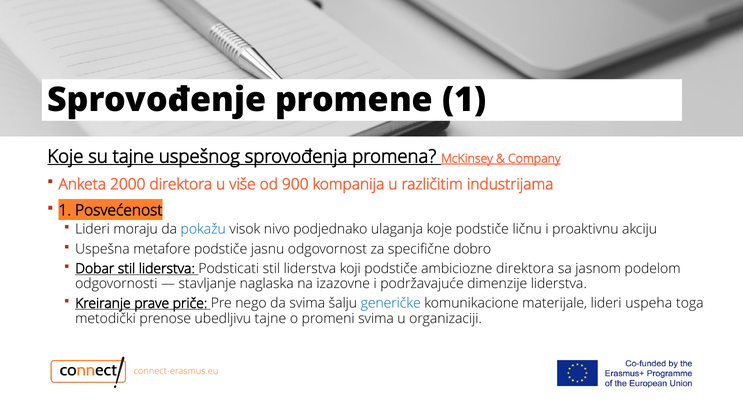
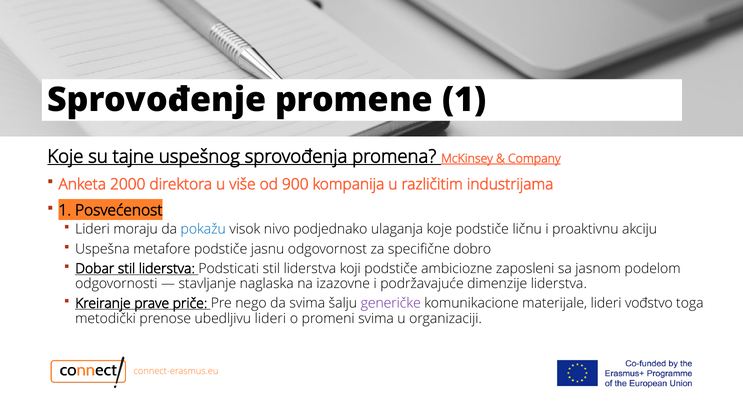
ambiciozne direktora: direktora -> zaposleni
generičke colour: blue -> purple
uspeha: uspeha -> vođstvo
ubedljivu tajne: tajne -> lideri
